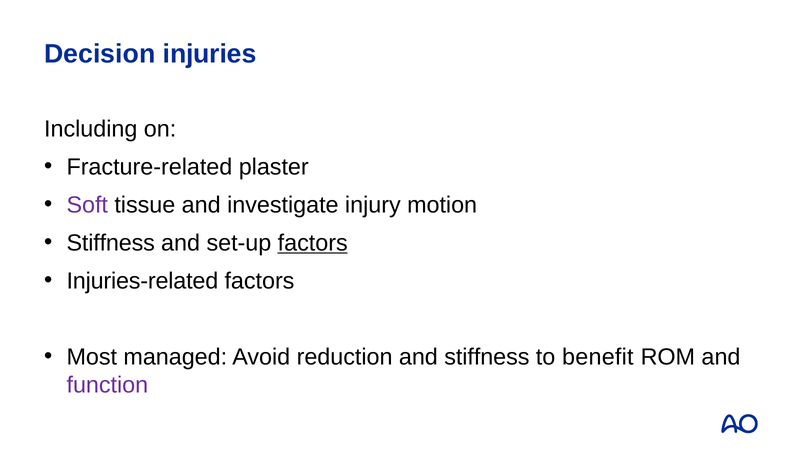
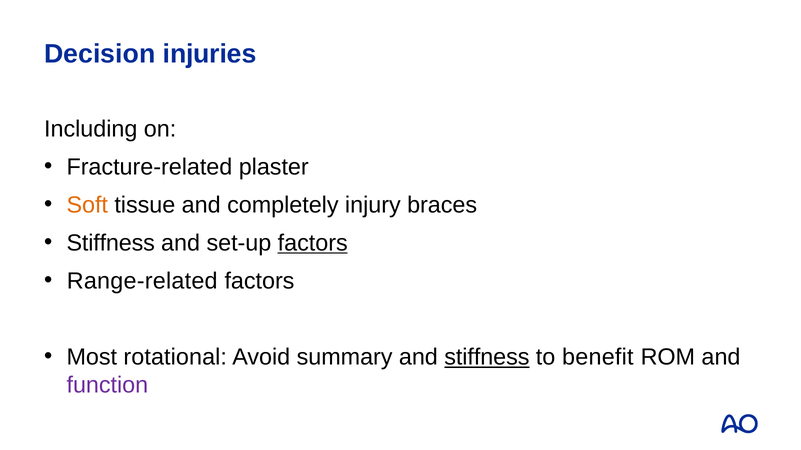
Soft colour: purple -> orange
investigate: investigate -> completely
motion: motion -> braces
Injuries-related: Injuries-related -> Range-related
managed: managed -> rotational
reduction: reduction -> summary
stiffness at (487, 357) underline: none -> present
